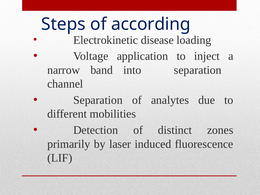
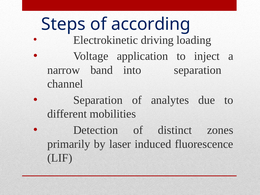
disease: disease -> driving
